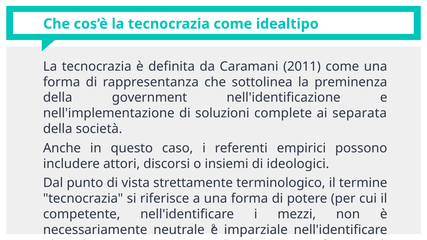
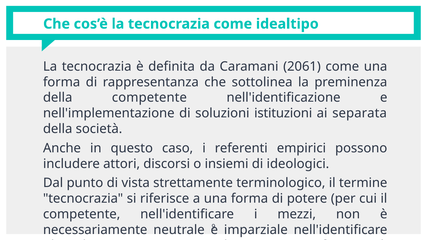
2011: 2011 -> 2061
della government: government -> competente
complete: complete -> istituzioni
